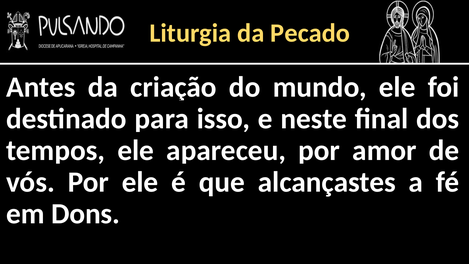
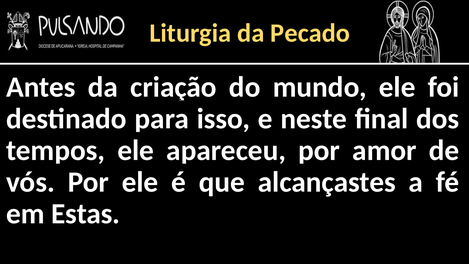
Dons: Dons -> Estas
